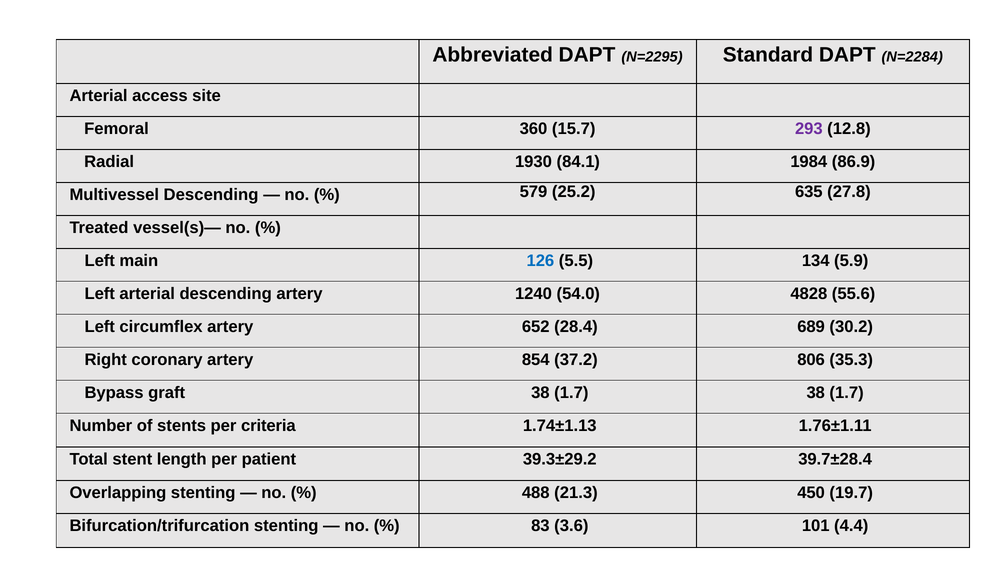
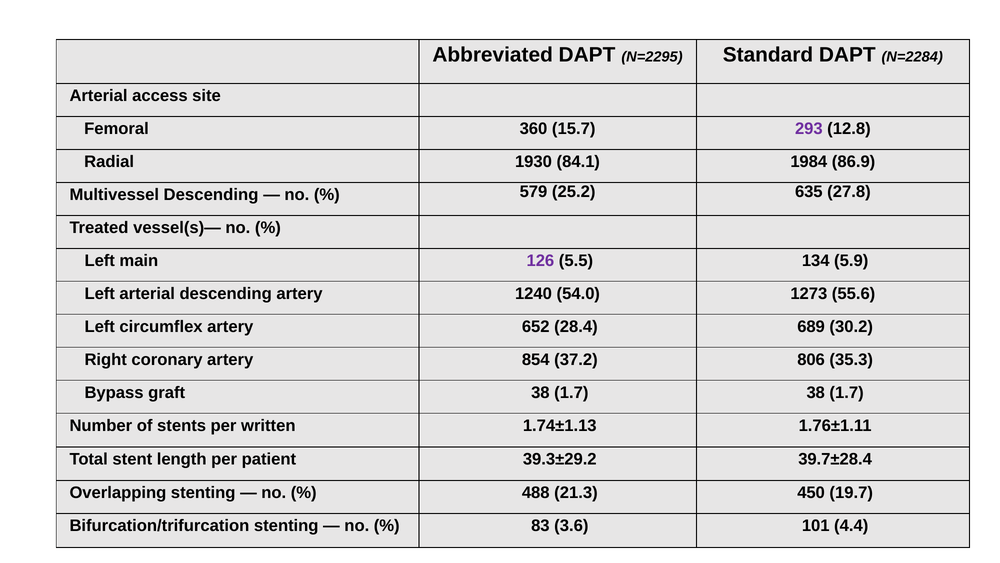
126 colour: blue -> purple
4828: 4828 -> 1273
criteria: criteria -> written
